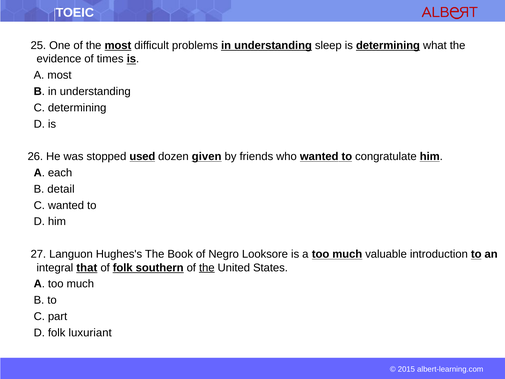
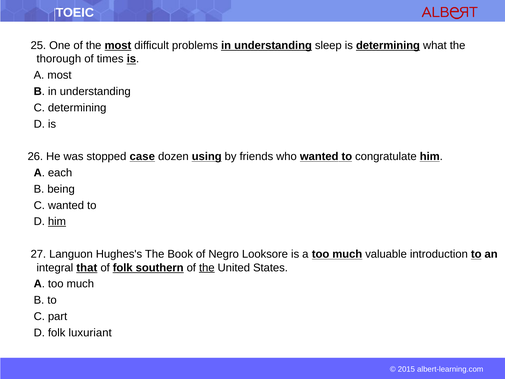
evidence: evidence -> thorough
used: used -> case
given: given -> using
detail: detail -> being
him at (57, 221) underline: none -> present
